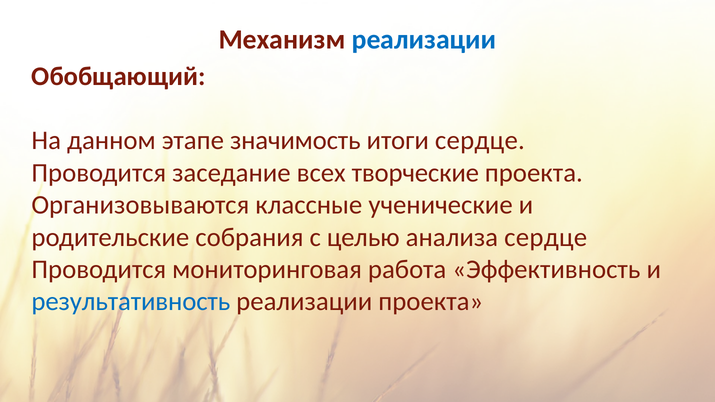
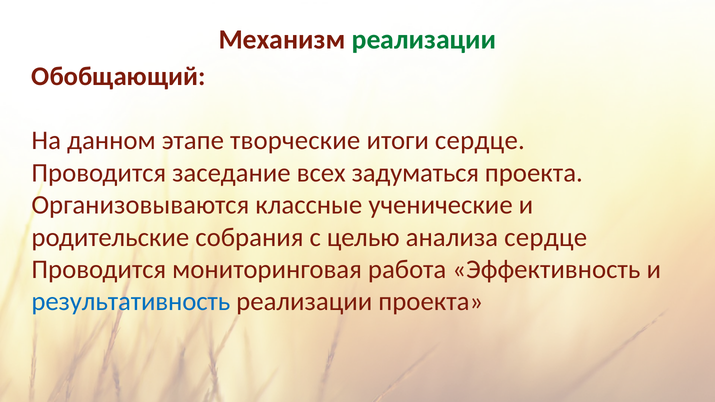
реализации at (424, 40) colour: blue -> green
значимость: значимость -> творческие
творческие: творческие -> задуматься
